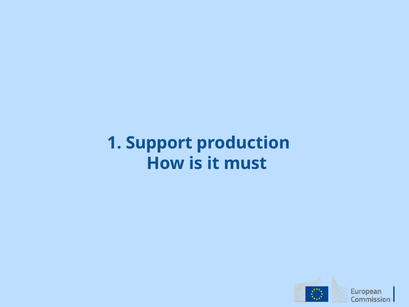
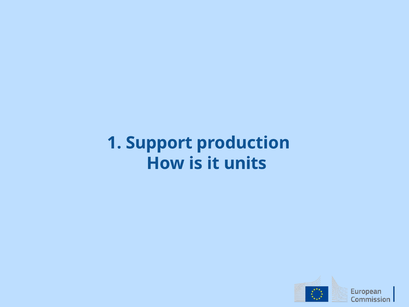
must: must -> units
